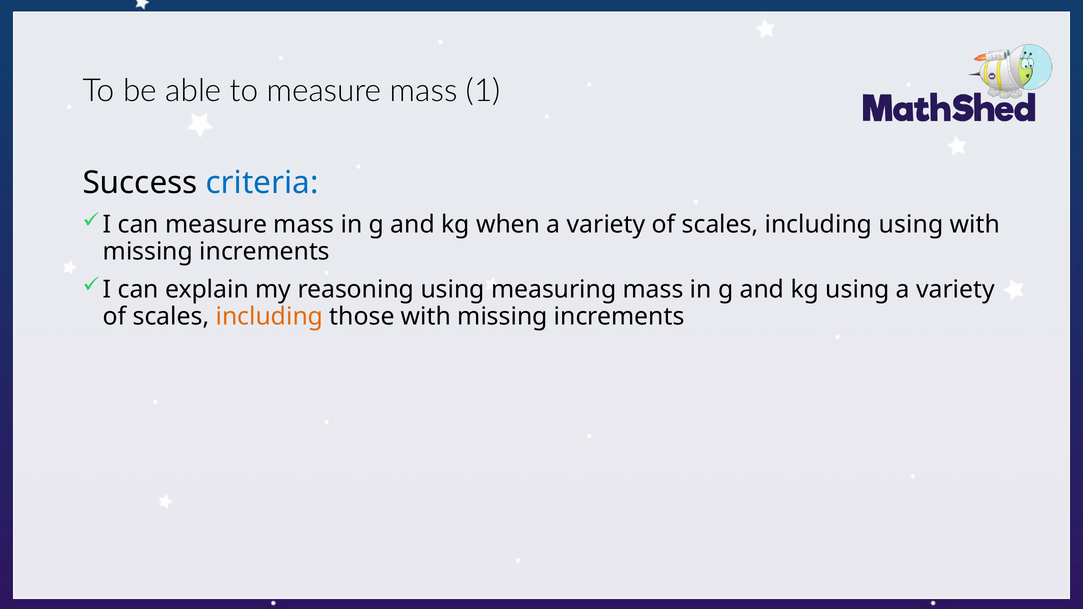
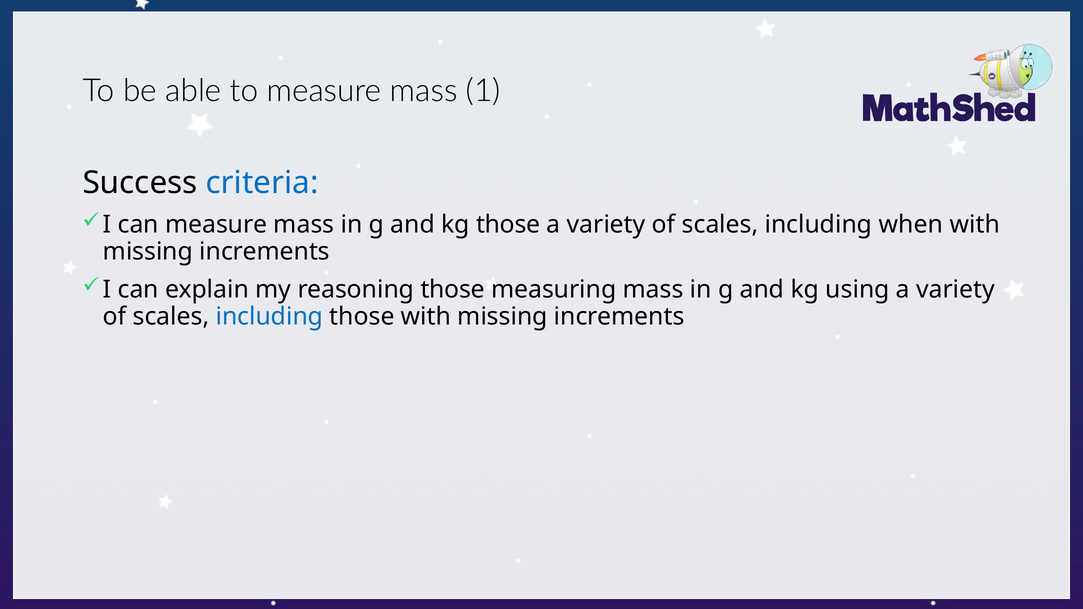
kg when: when -> those
including using: using -> when
reasoning using: using -> those
including at (269, 317) colour: orange -> blue
